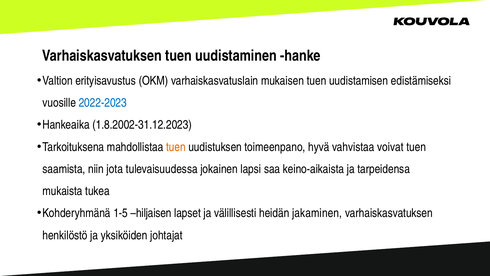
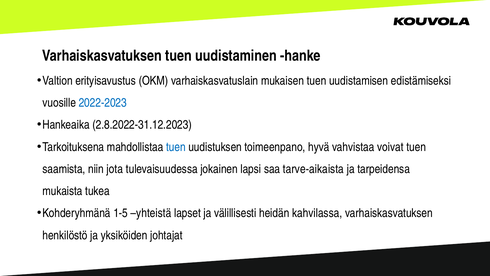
1.8.2002-31.12.2023: 1.8.2002-31.12.2023 -> 2.8.2022-31.12.2023
tuen at (176, 147) colour: orange -> blue
keino-aikaista: keino-aikaista -> tarve-aikaista
hiljaisen: hiljaisen -> yhteistä
jakaminen: jakaminen -> kahvilassa
